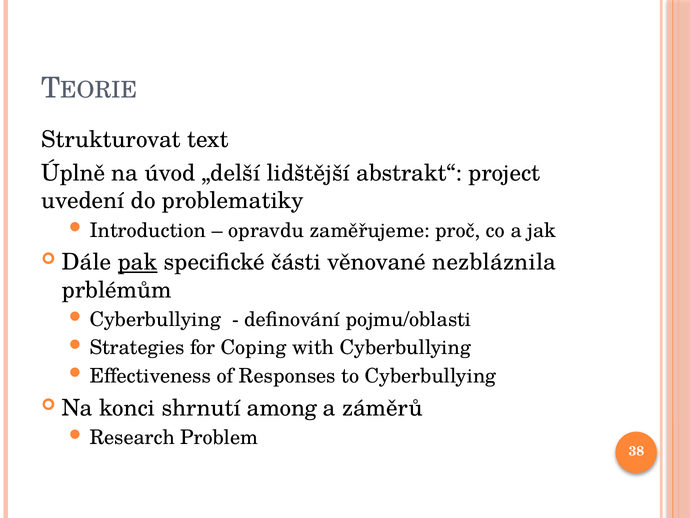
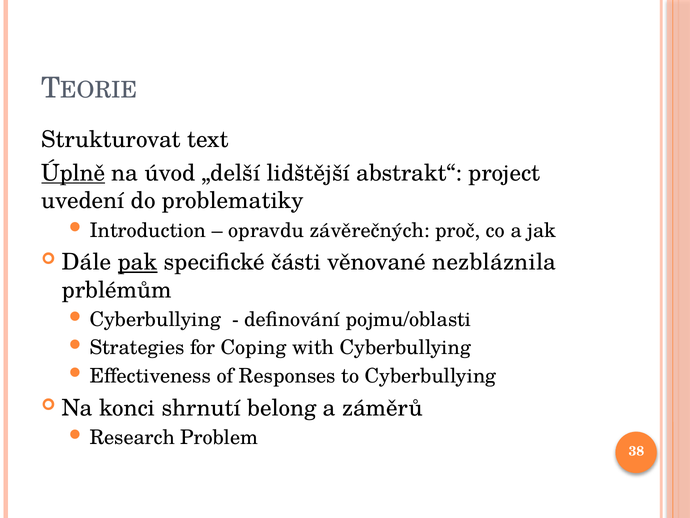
Úplně underline: none -> present
zaměřujeme: zaměřujeme -> závěrečných
among: among -> belong
